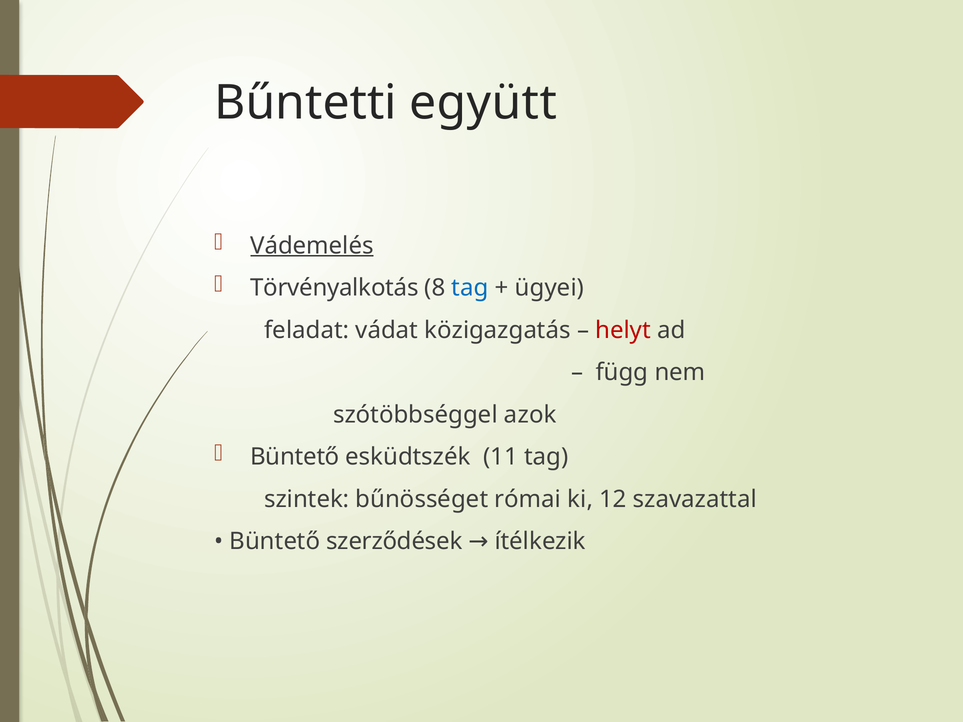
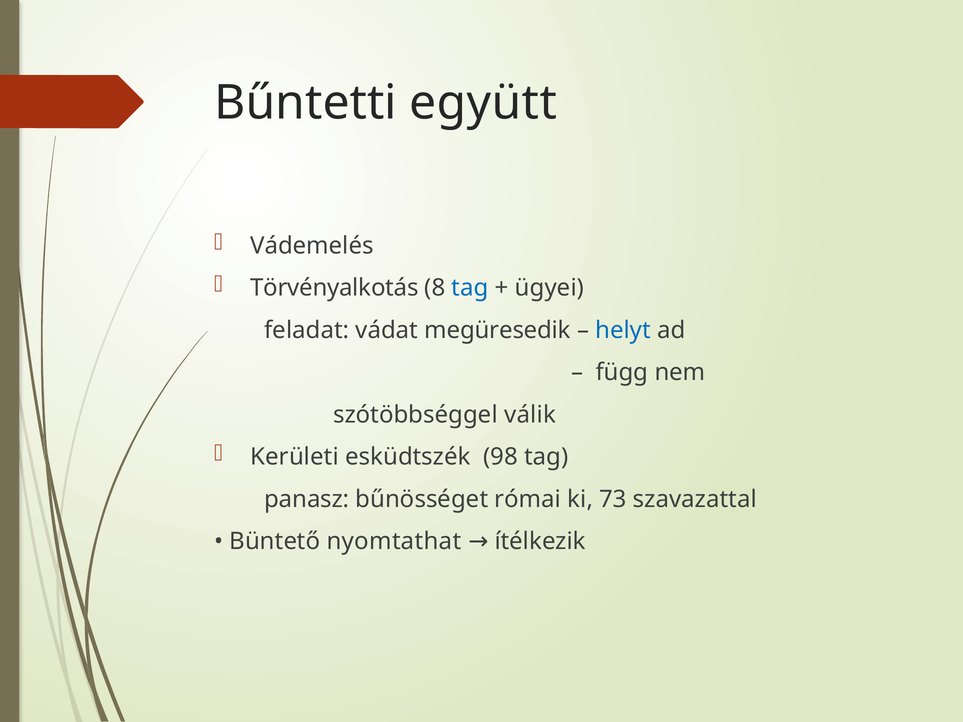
Vádemelés underline: present -> none
közigazgatás: közigazgatás -> megüresedik
helyt colour: red -> blue
azok: azok -> válik
Büntető at (295, 457): Büntető -> Kerületi
11: 11 -> 98
szintek: szintek -> panasz
12: 12 -> 73
szerződések: szerződések -> nyomtathat
